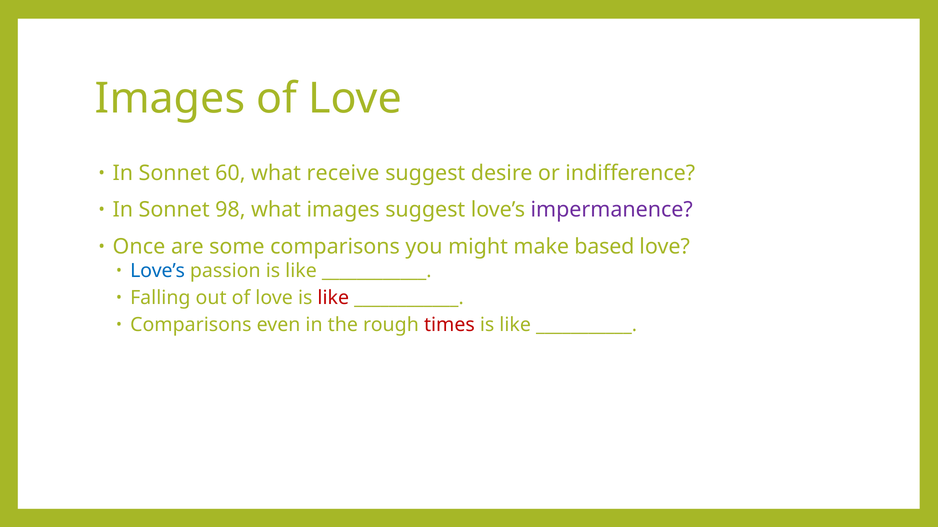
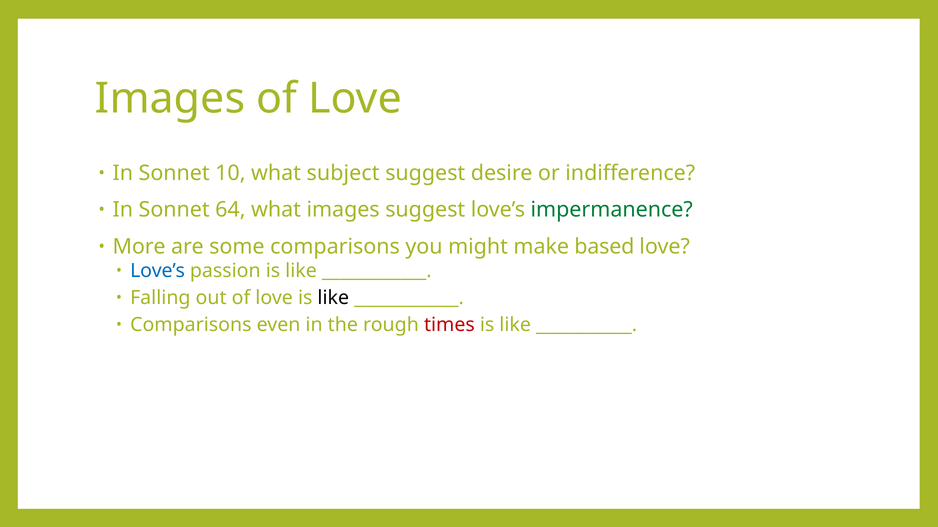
60: 60 -> 10
receive: receive -> subject
98: 98 -> 64
impermanence colour: purple -> green
Once: Once -> More
like at (333, 298) colour: red -> black
